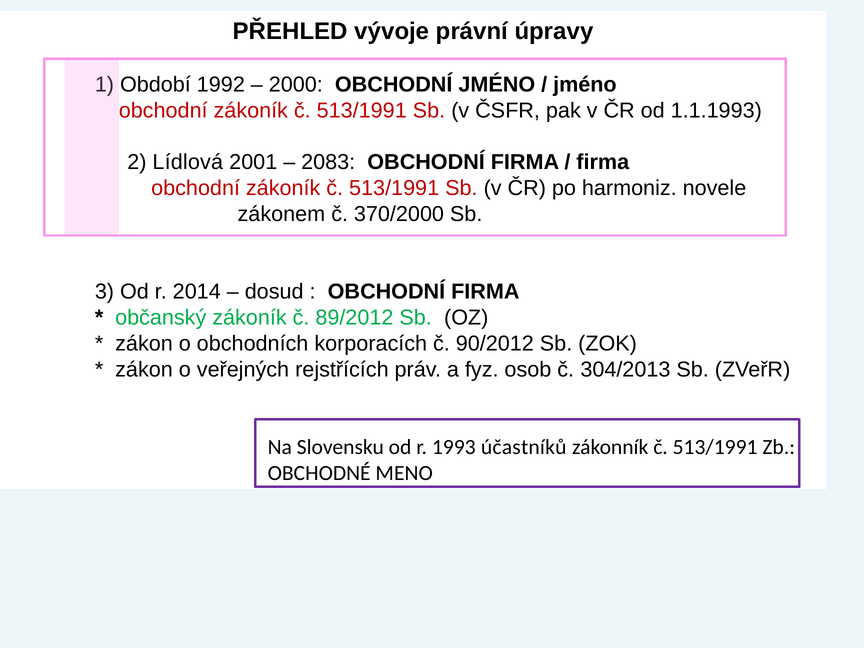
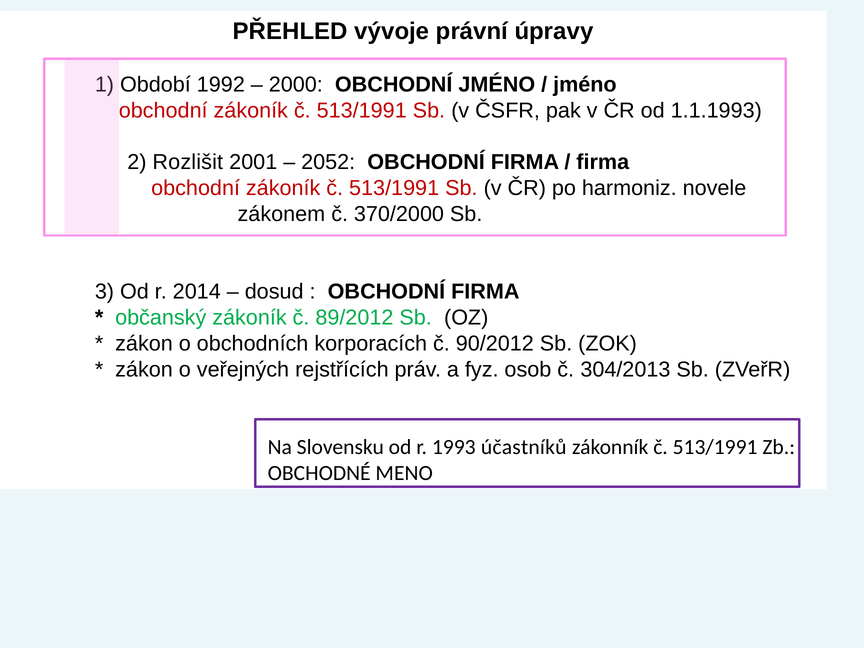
Lídlová: Lídlová -> Rozlišit
2083: 2083 -> 2052
